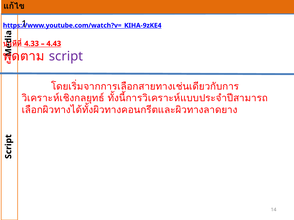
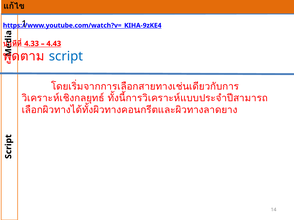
script colour: purple -> blue
